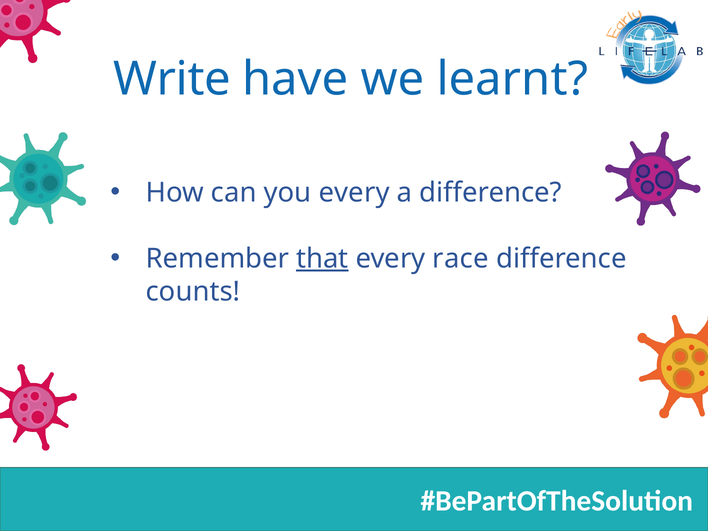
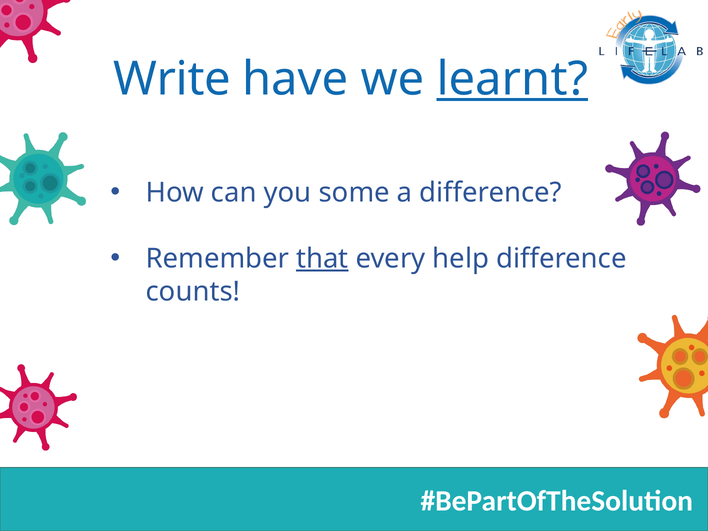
learnt underline: none -> present
you every: every -> some
race: race -> help
